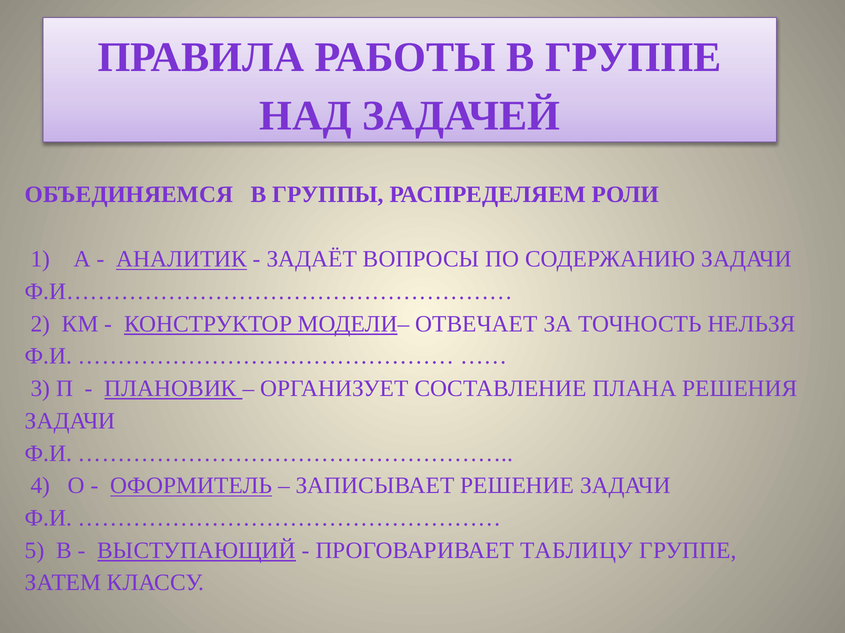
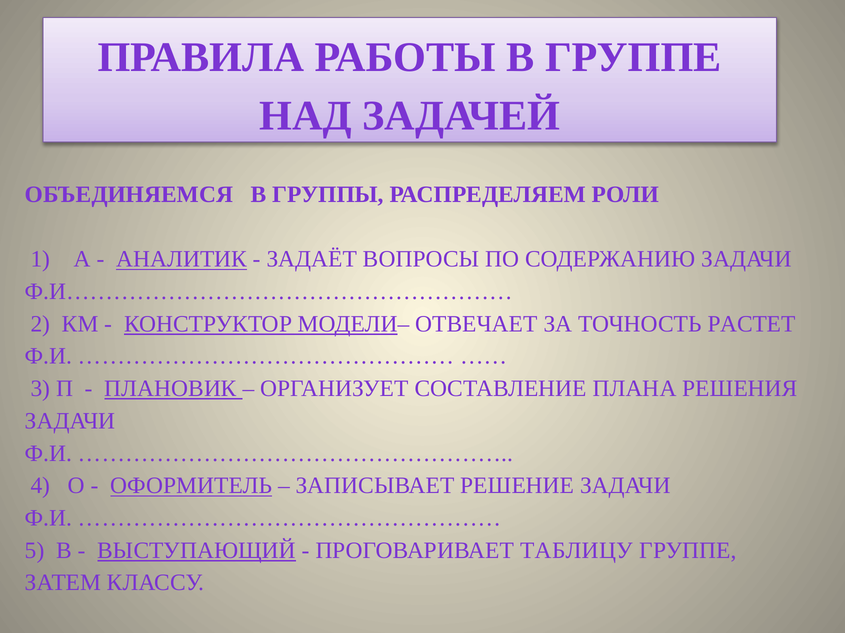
НЕЛЬЗЯ: НЕЛЬЗЯ -> РАСТЕТ
